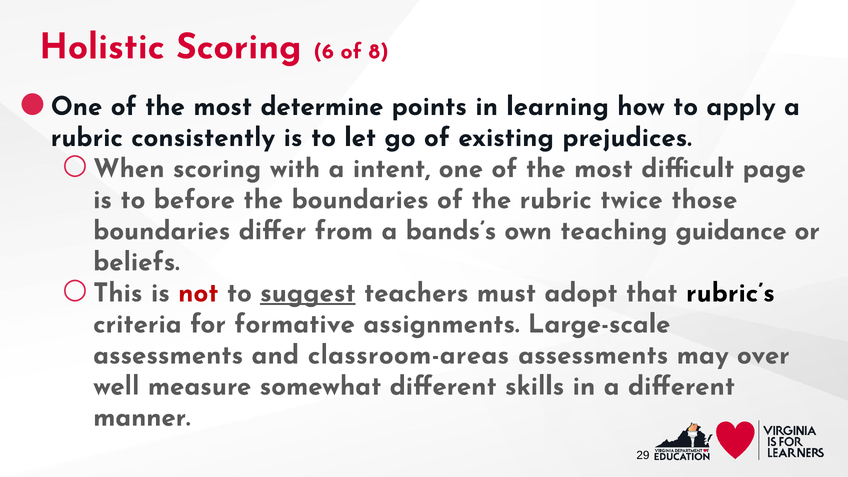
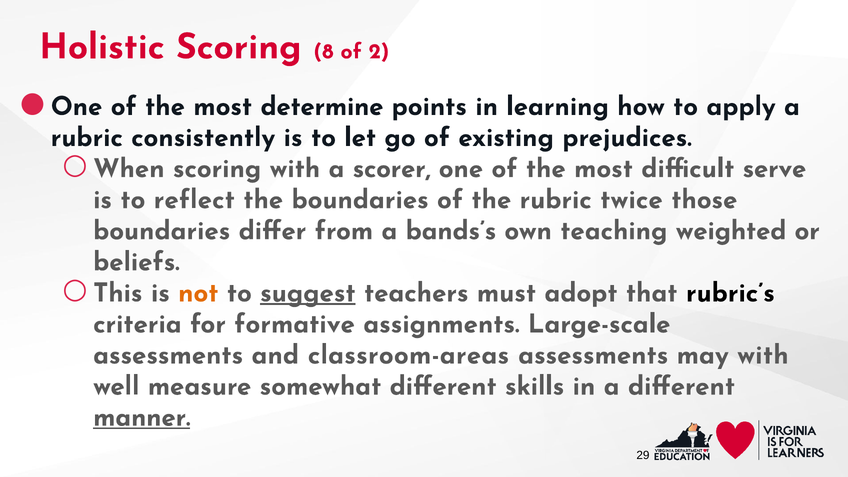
6: 6 -> 8
8: 8 -> 2
intent: intent -> scorer
page: page -> serve
before: before -> reflect
guidance: guidance -> weighted
not colour: red -> orange
may over: over -> with
manner underline: none -> present
